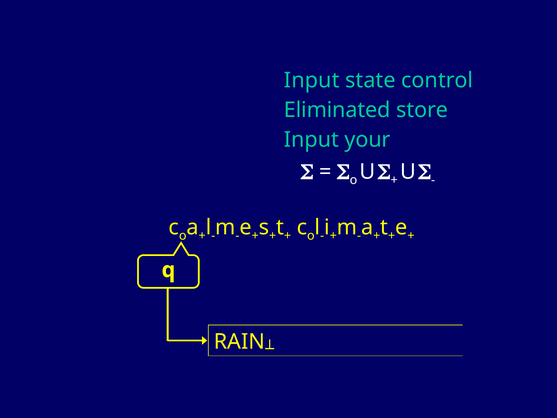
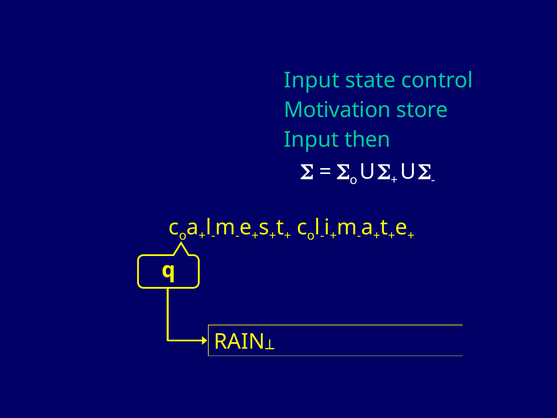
Eliminated: Eliminated -> Motivation
your: your -> then
